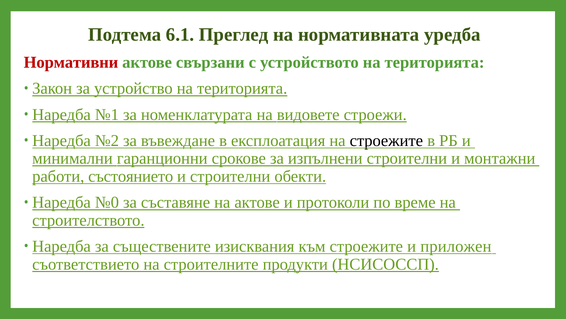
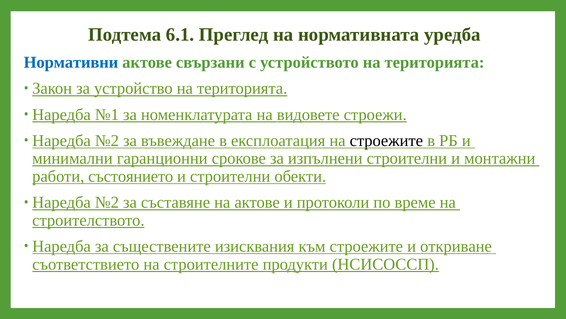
Нормативни colour: red -> blue
№0 at (107, 202): №0 -> №2
приложен: приложен -> откриване
